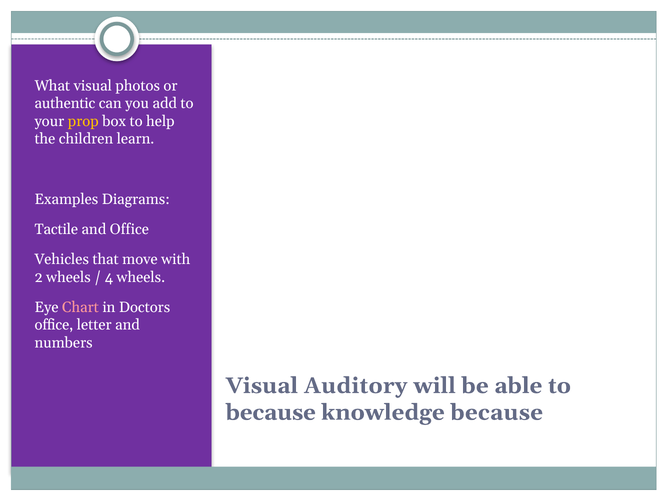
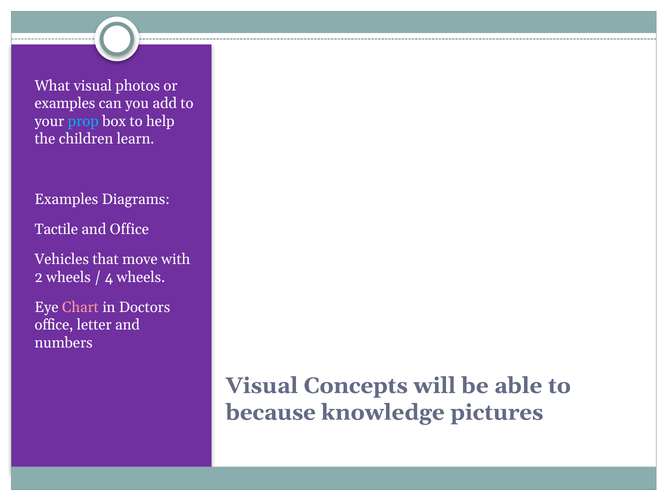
authentic at (65, 103): authentic -> examples
prop colour: yellow -> light blue
Auditory: Auditory -> Concepts
knowledge because: because -> pictures
